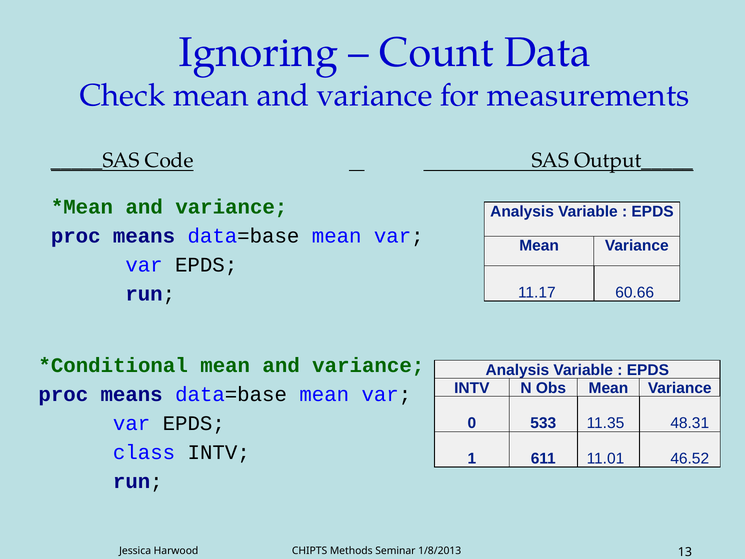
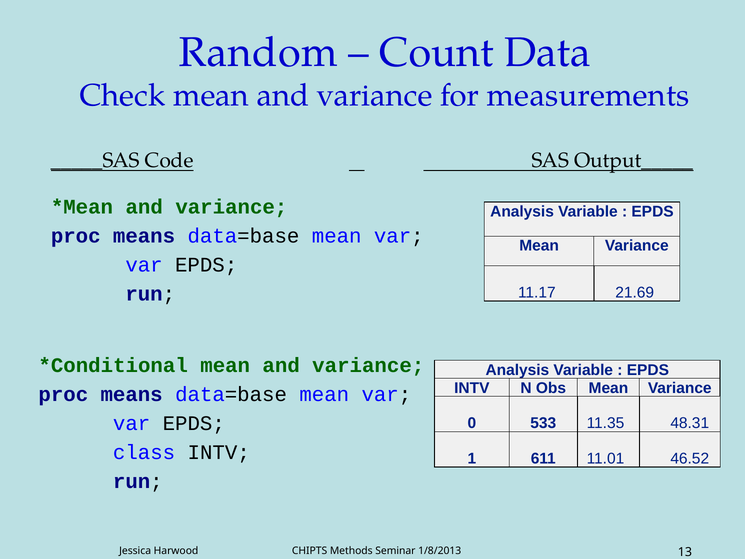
Ignoring: Ignoring -> Random
60.66: 60.66 -> 21.69
